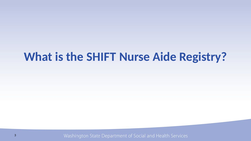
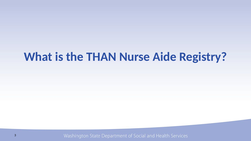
SHIFT: SHIFT -> THAN
